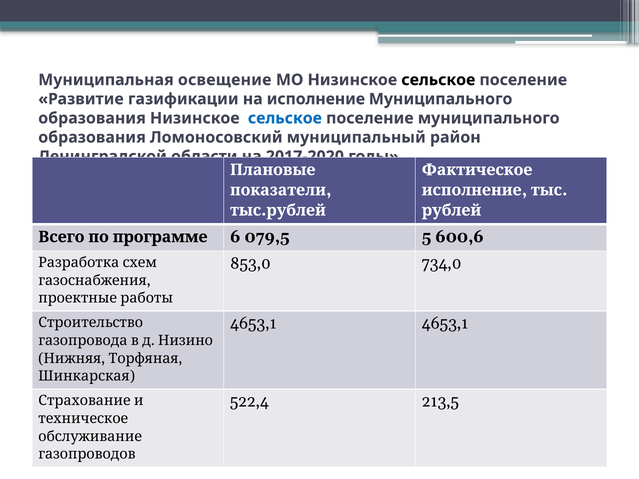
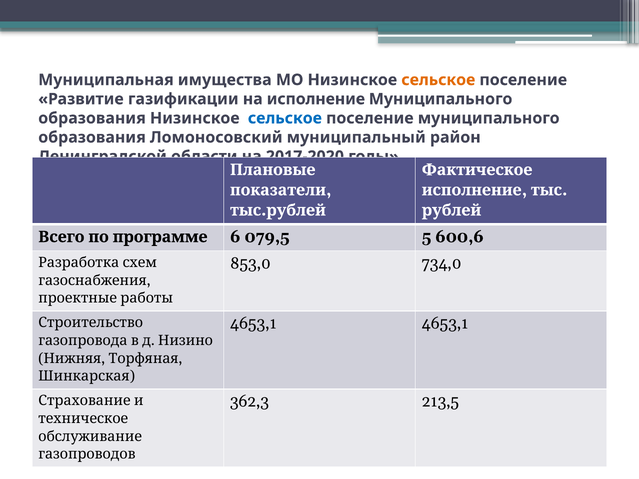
освещение: освещение -> имущества
сельское at (438, 80) colour: black -> orange
522,4: 522,4 -> 362,3
